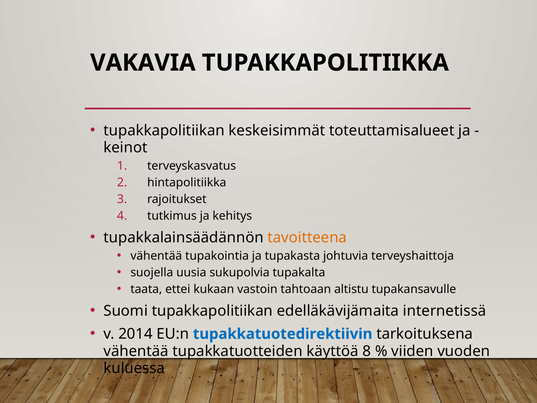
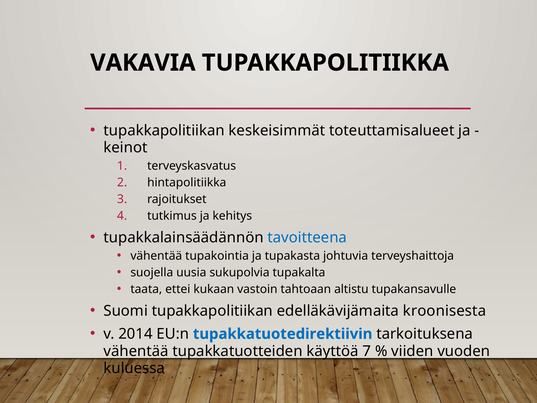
tavoitteena colour: orange -> blue
internetissä: internetissä -> kroonisesta
8: 8 -> 7
